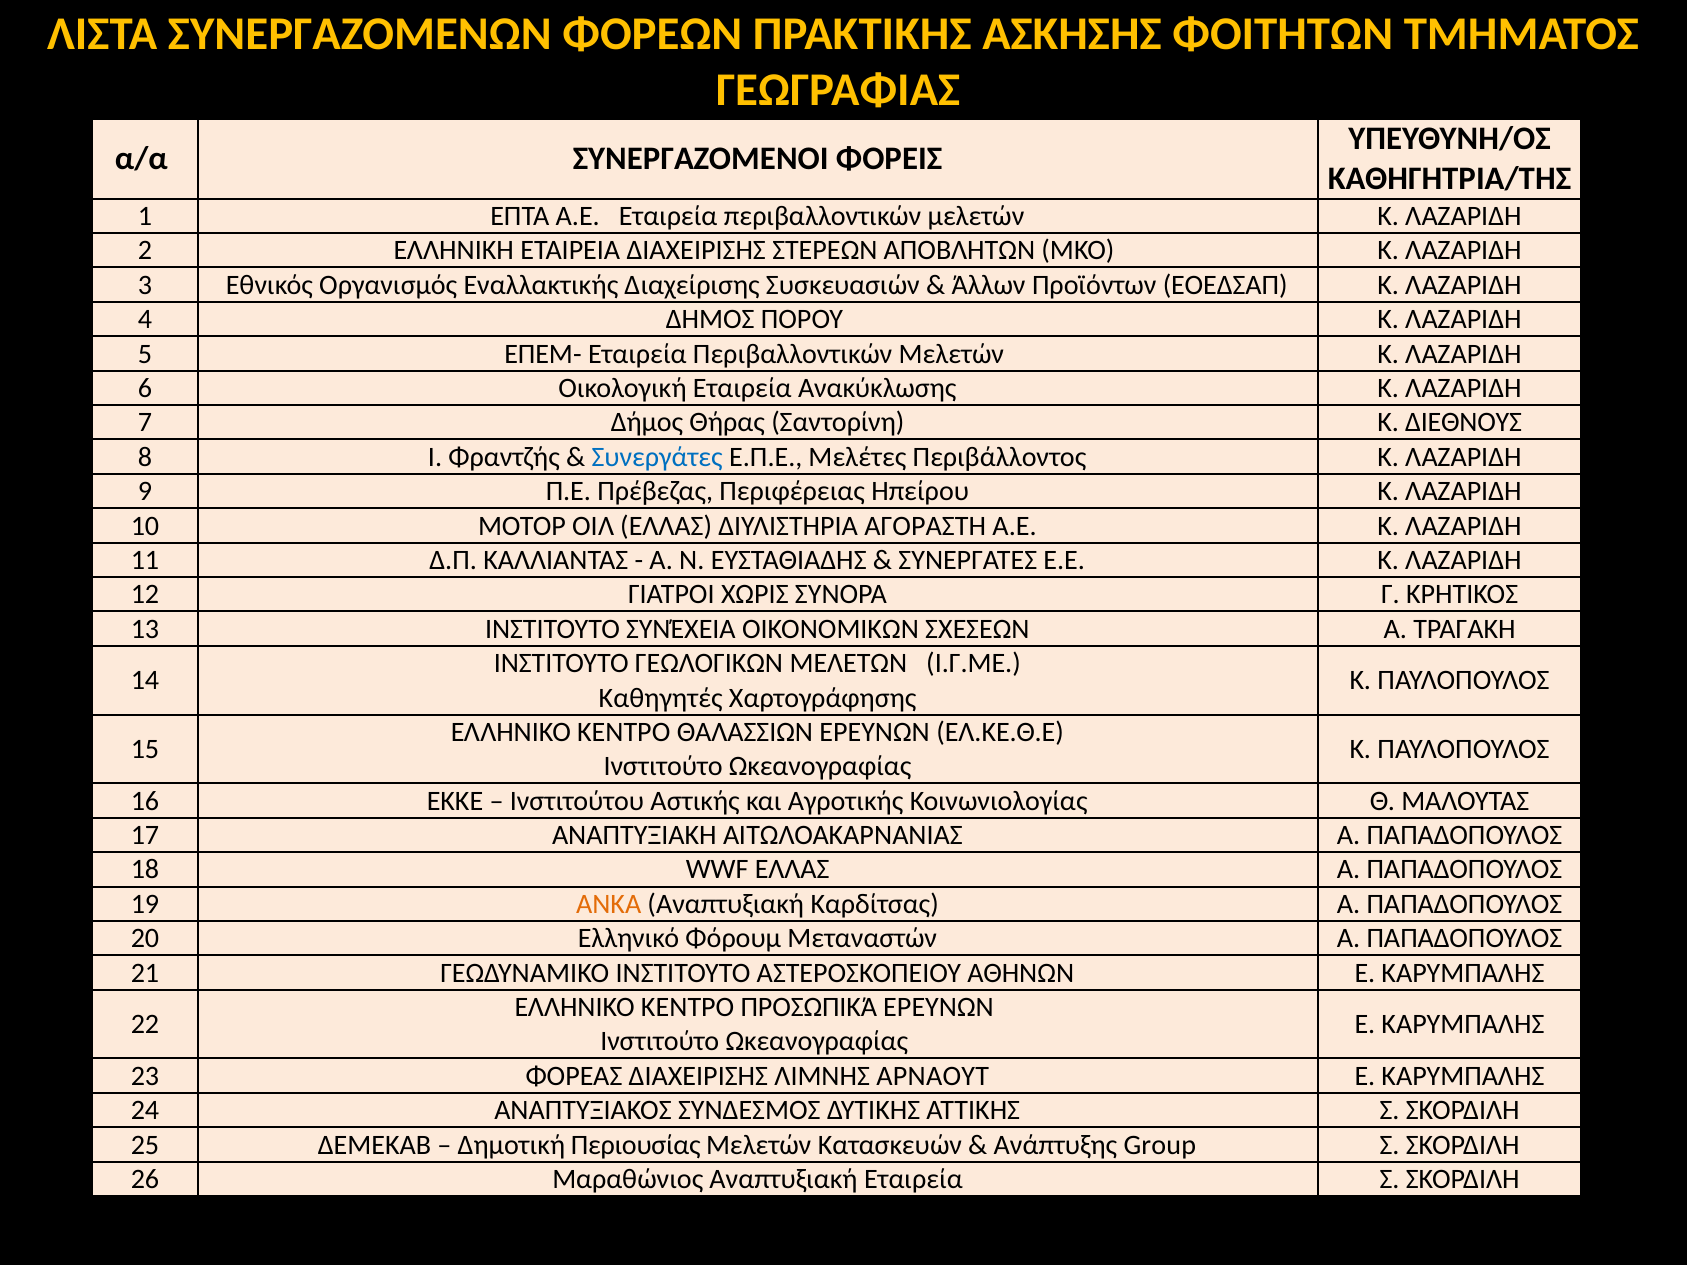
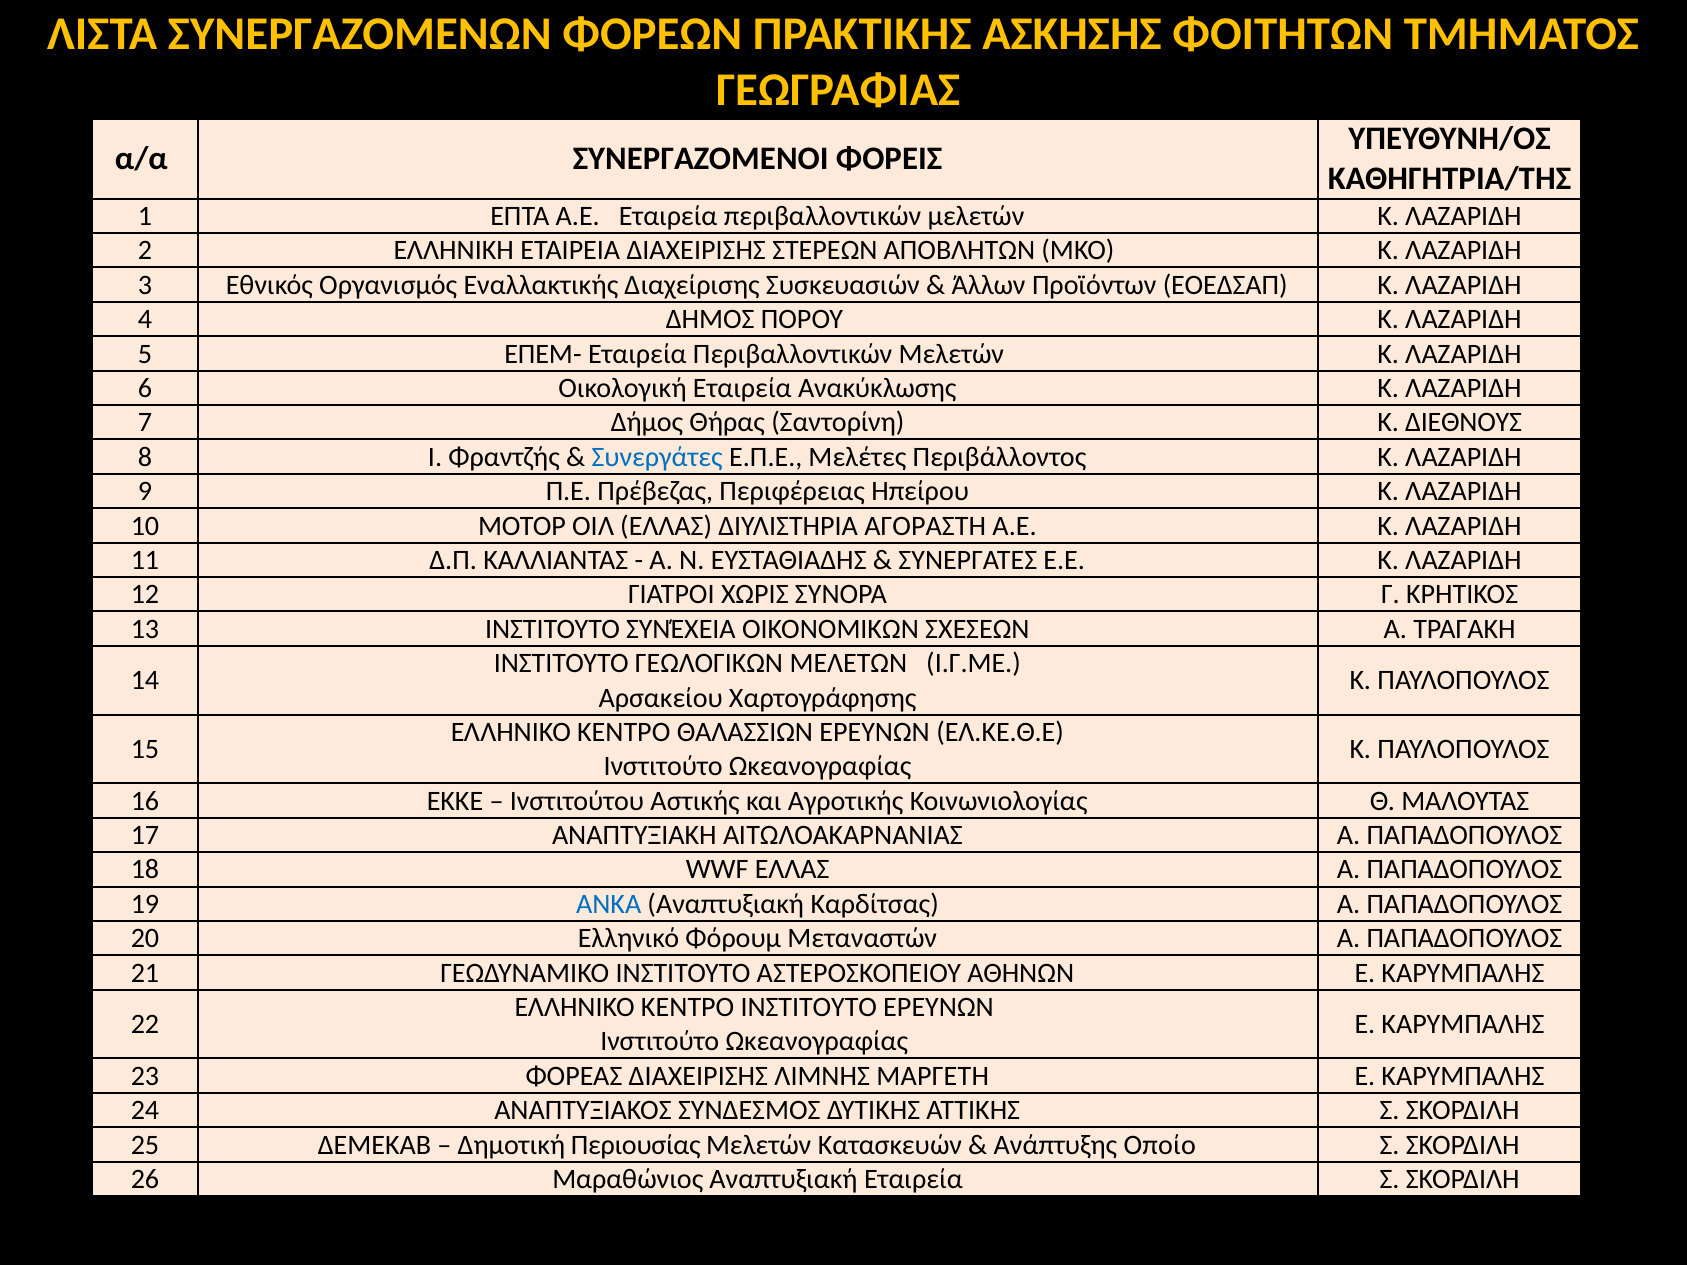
Καθηγητές: Καθηγητές -> Αρσακείου
ΑΝΚΑ colour: orange -> blue
ΚΕΝΤΡΟ ΠΡΟΣΩΠΙΚΆ: ΠΡΟΣΩΠΙΚΆ -> ΙΝΣΤΙΤΟΥΤΟ
ΑΡΝΑΟΥΤ: ΑΡΝΑΟΥΤ -> ΜΑΡΓΕΤΗ
Group: Group -> Οποίο
